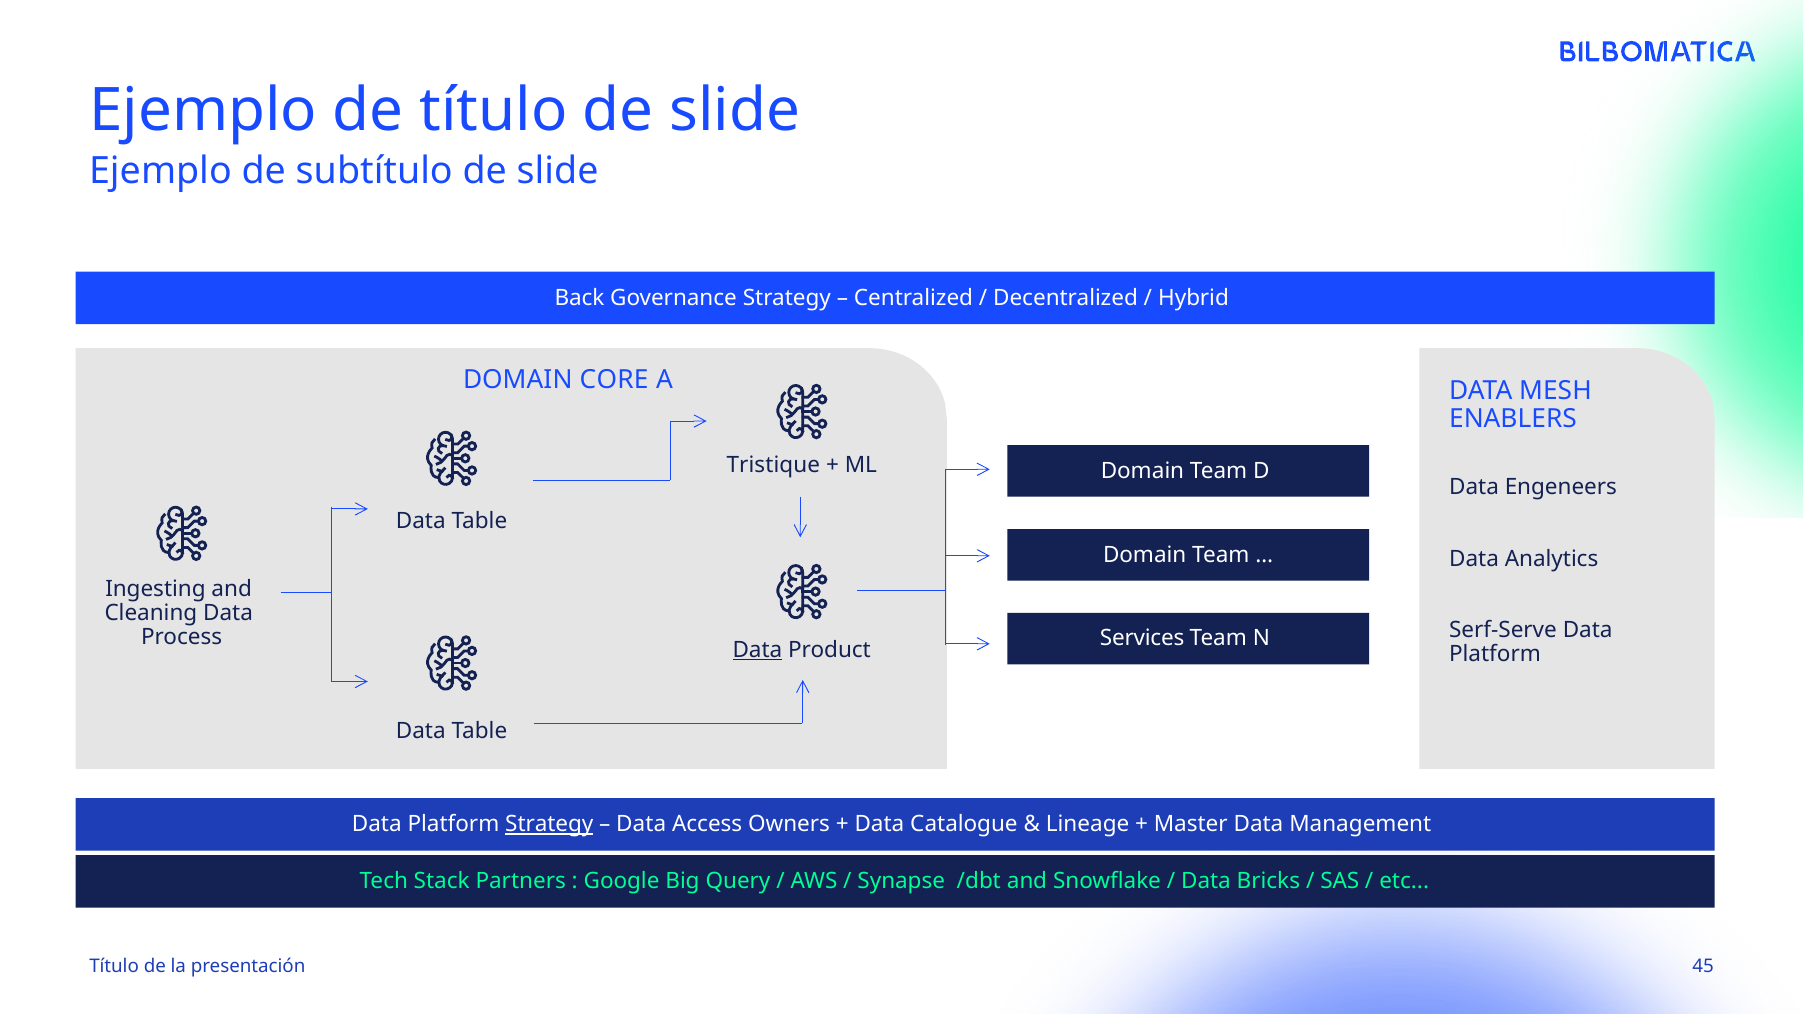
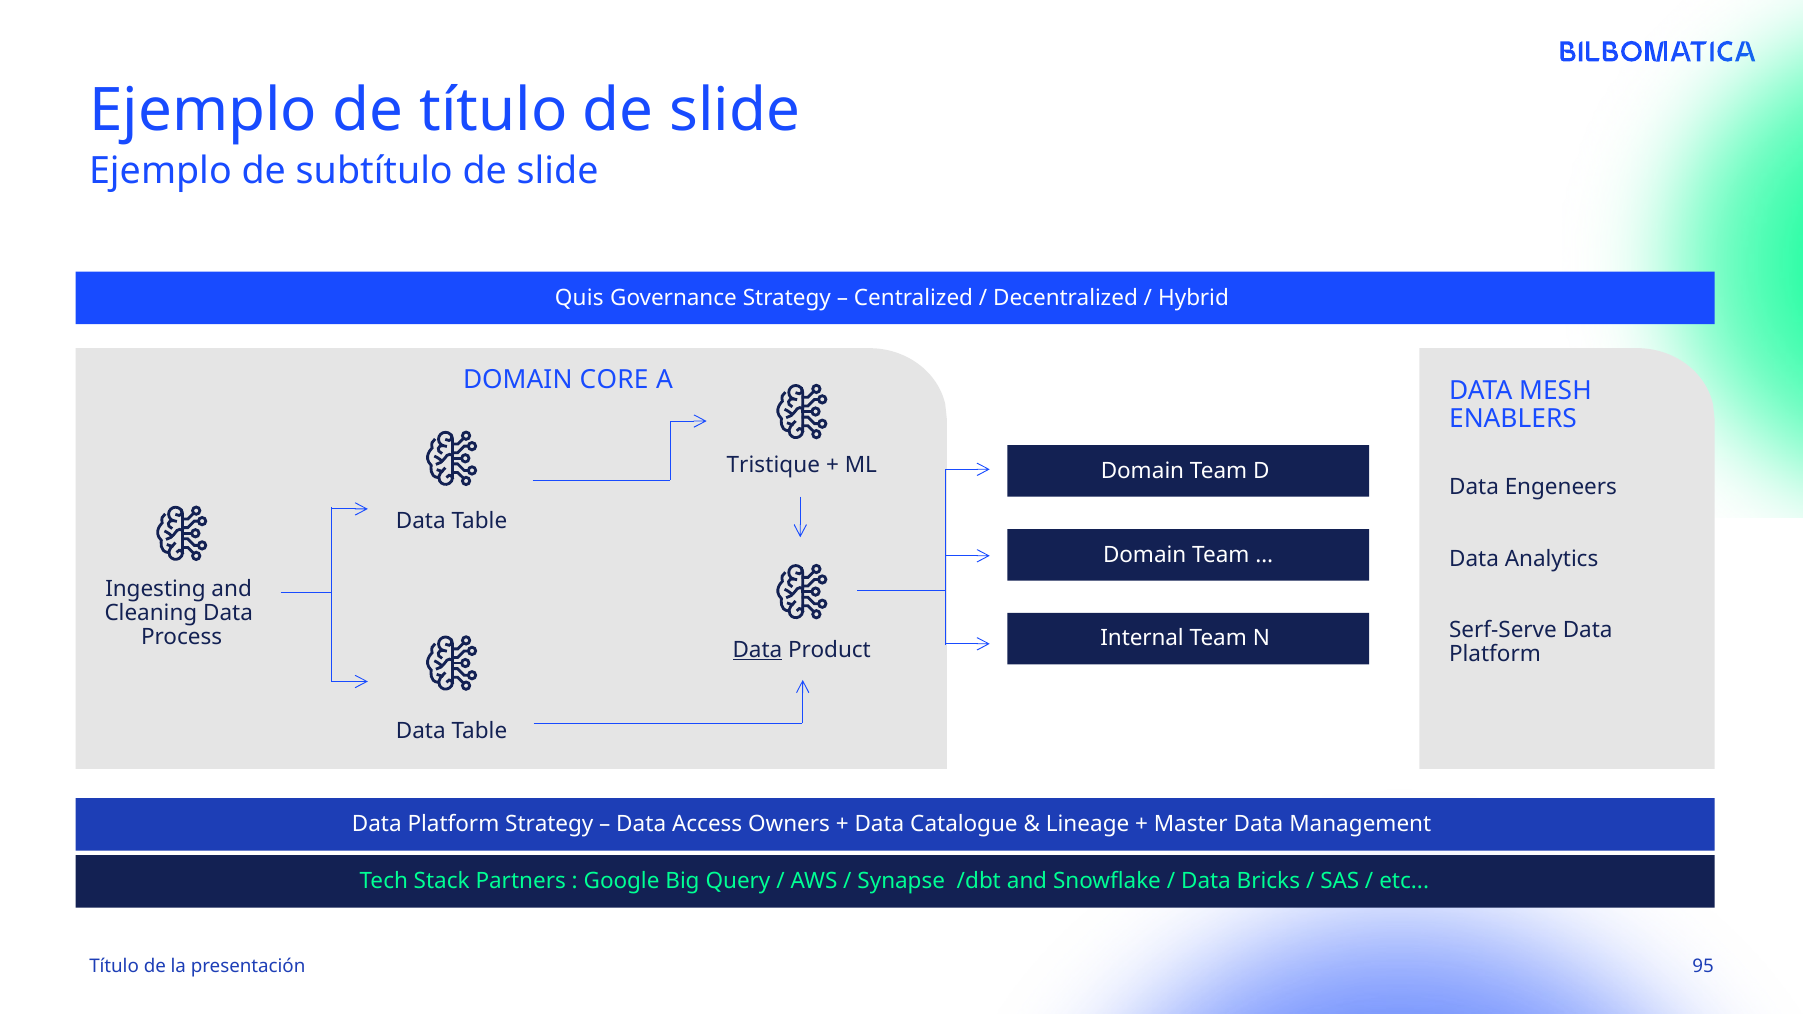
Back: Back -> Quis
Services: Services -> Internal
Strategy at (549, 824) underline: present -> none
45: 45 -> 95
